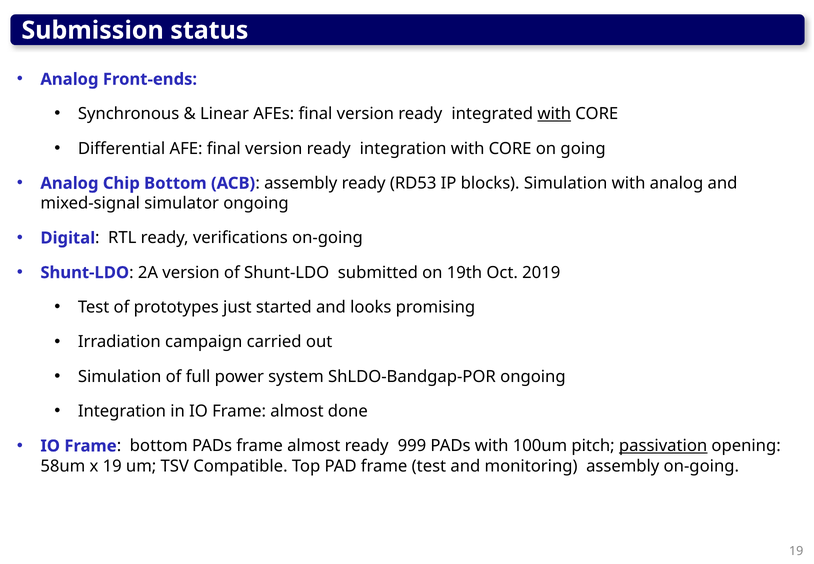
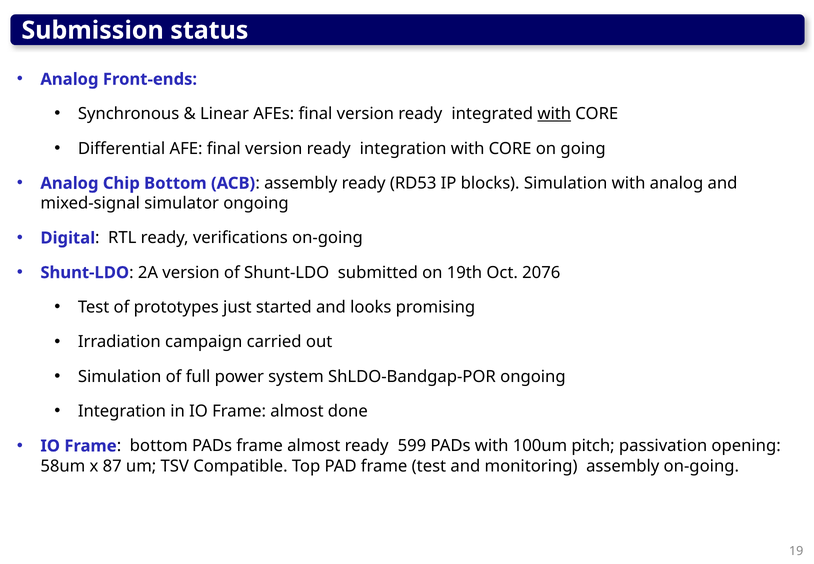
2019: 2019 -> 2076
999: 999 -> 599
passivation underline: present -> none
x 19: 19 -> 87
